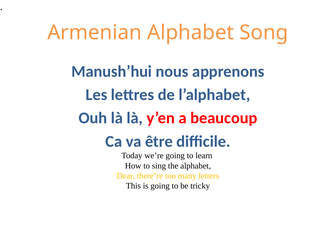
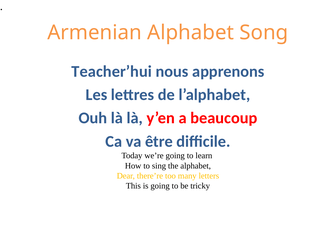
Manush’hui: Manush’hui -> Teacher’hui
